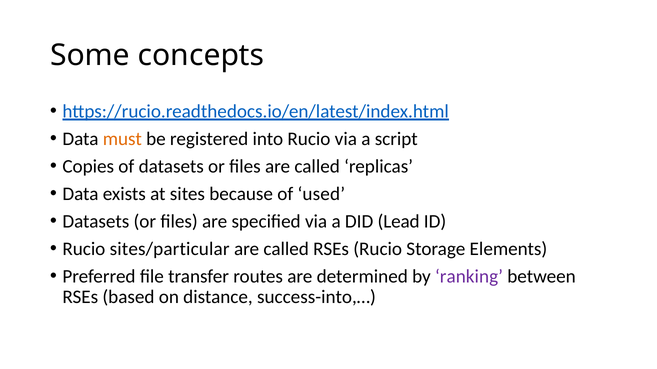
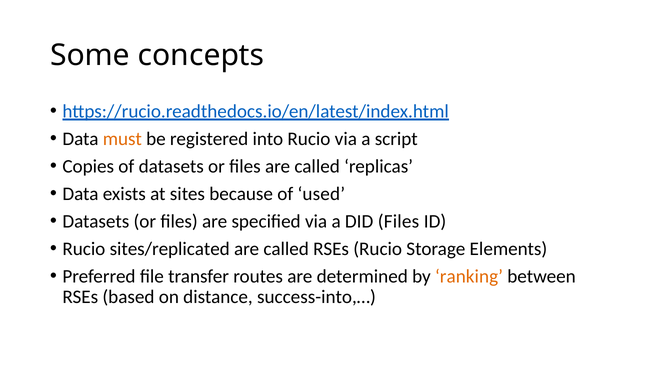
DID Lead: Lead -> Files
sites/particular: sites/particular -> sites/replicated
ranking colour: purple -> orange
